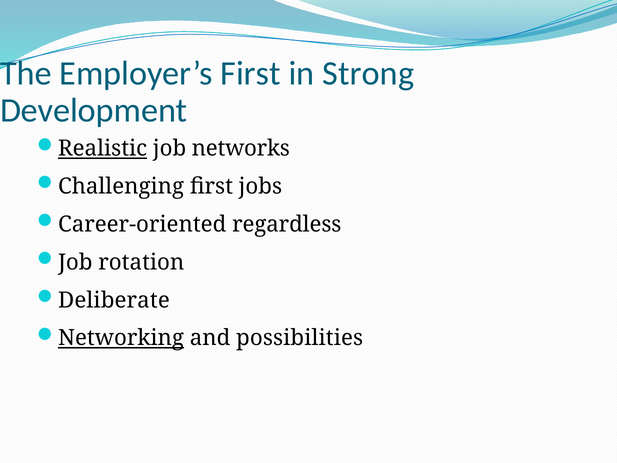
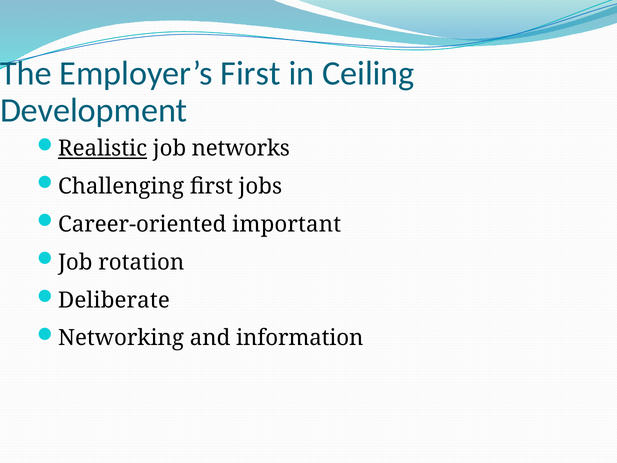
Strong: Strong -> Ceiling
regardless: regardless -> important
Networking underline: present -> none
possibilities: possibilities -> information
